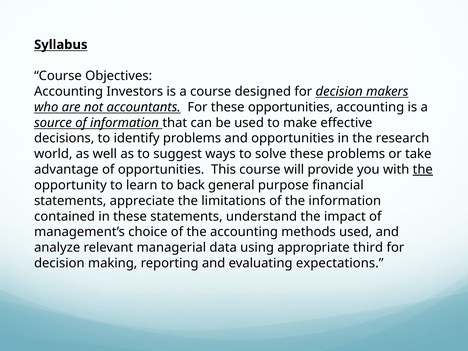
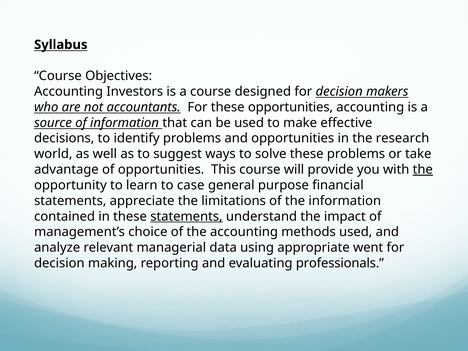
back: back -> case
statements at (186, 216) underline: none -> present
third: third -> went
expectations: expectations -> professionals
